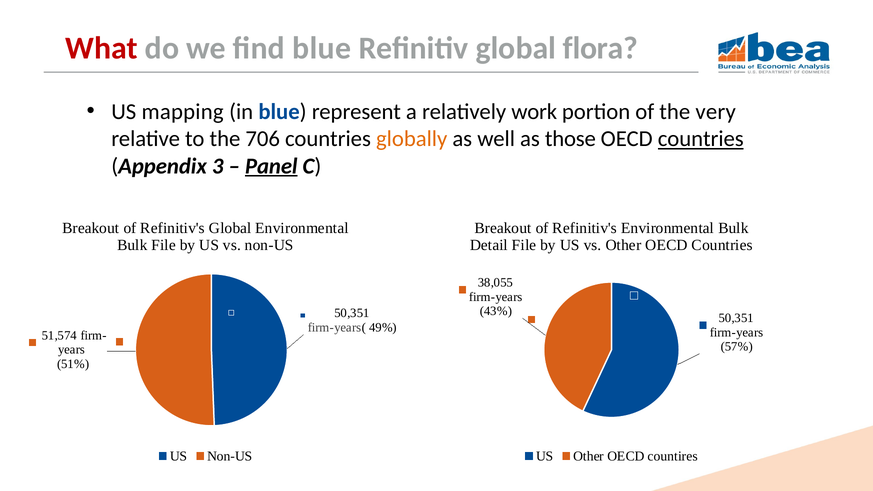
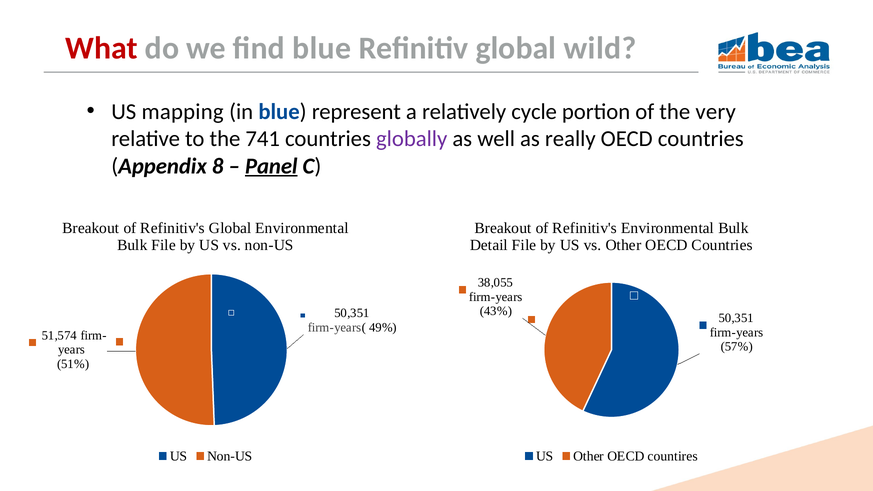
flora: flora -> wild
work: work -> cycle
706: 706 -> 741
globally colour: orange -> purple
those: those -> really
countries at (701, 139) underline: present -> none
3: 3 -> 8
